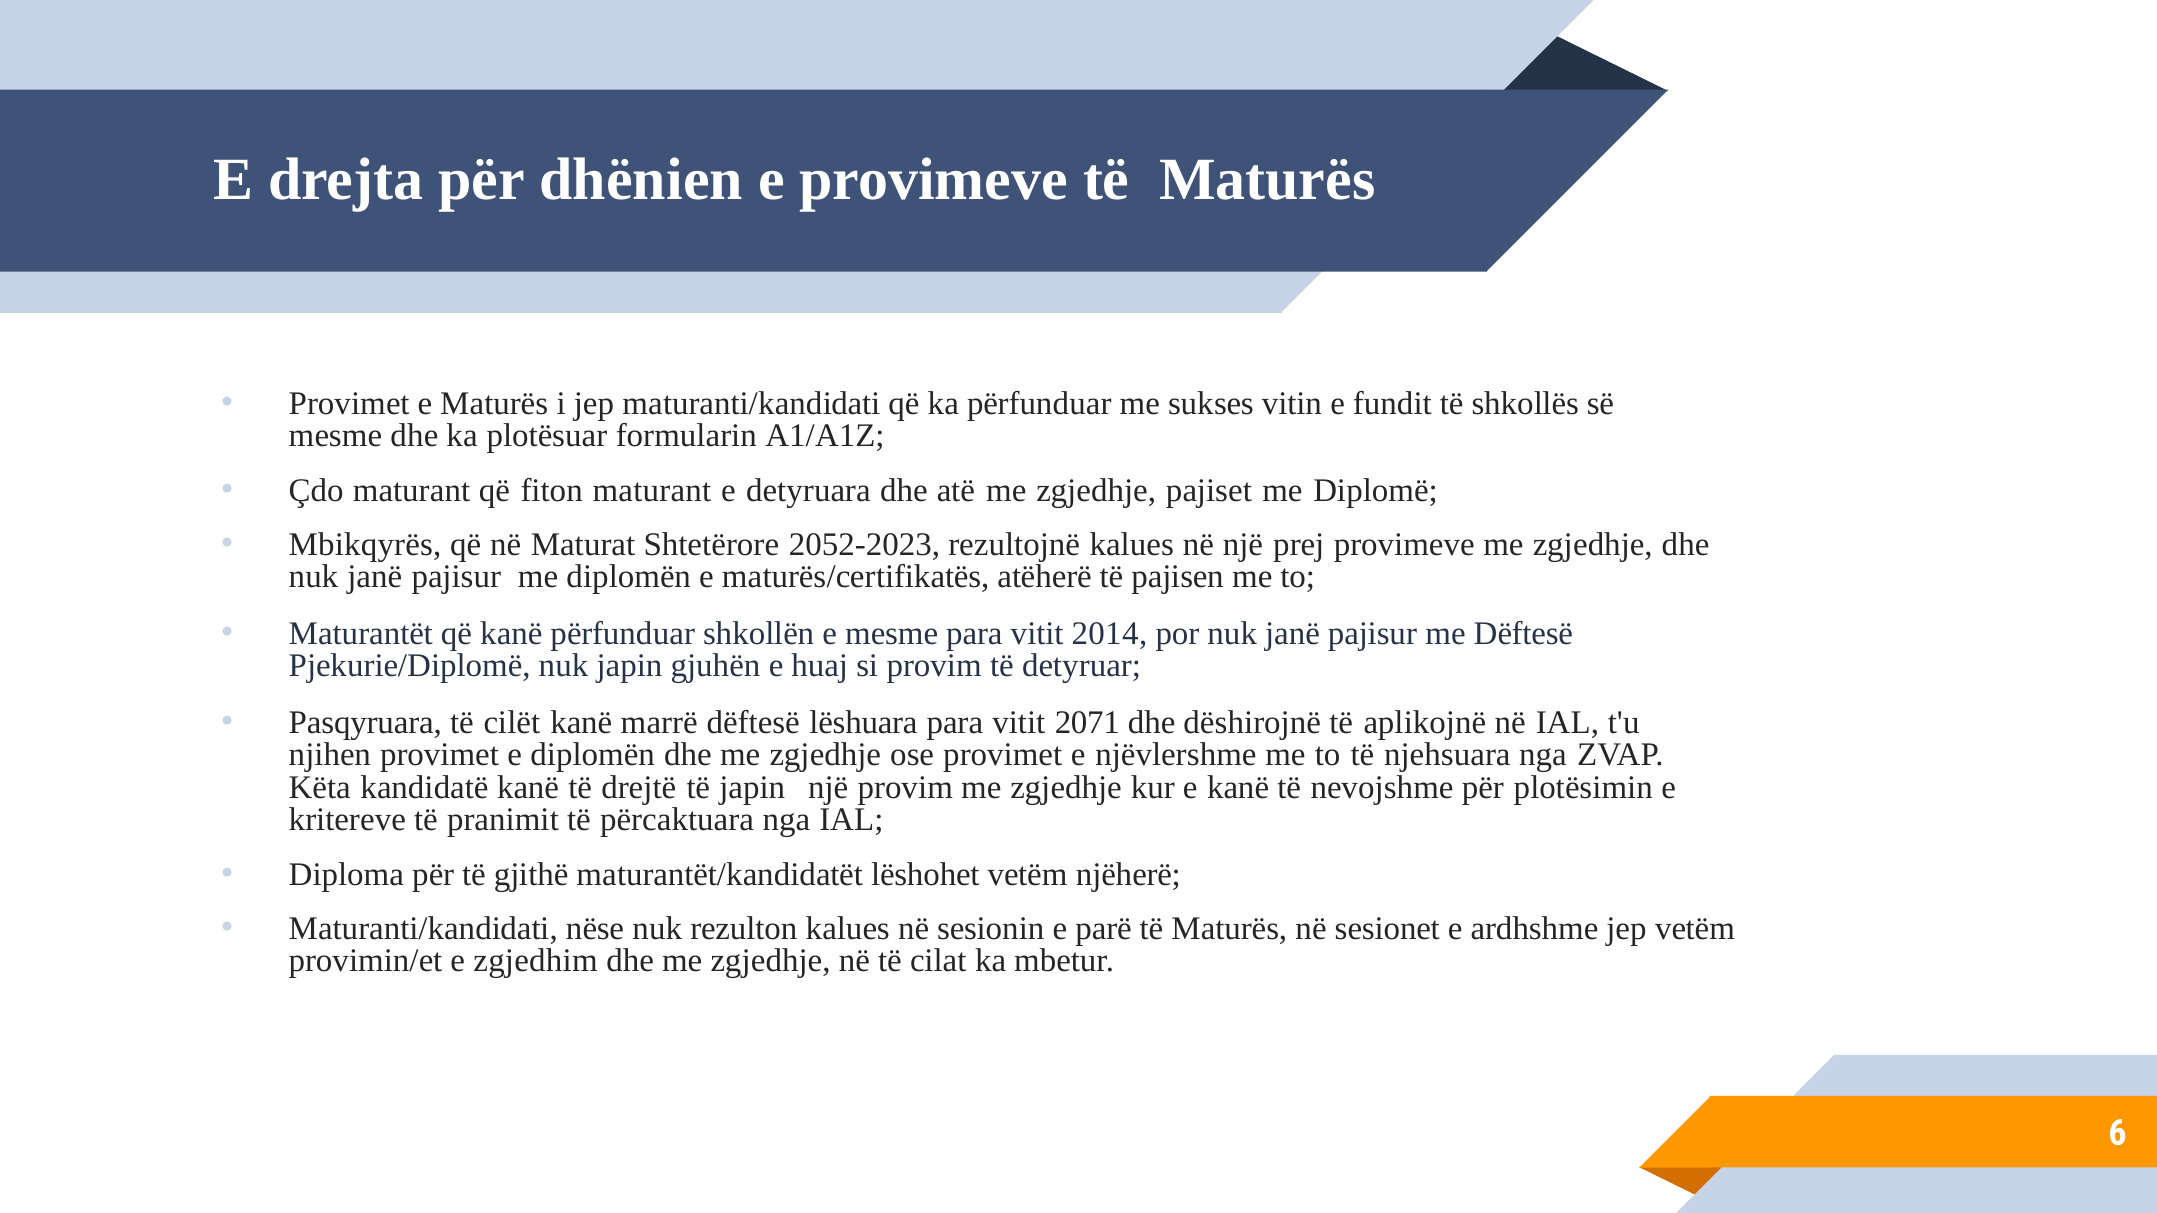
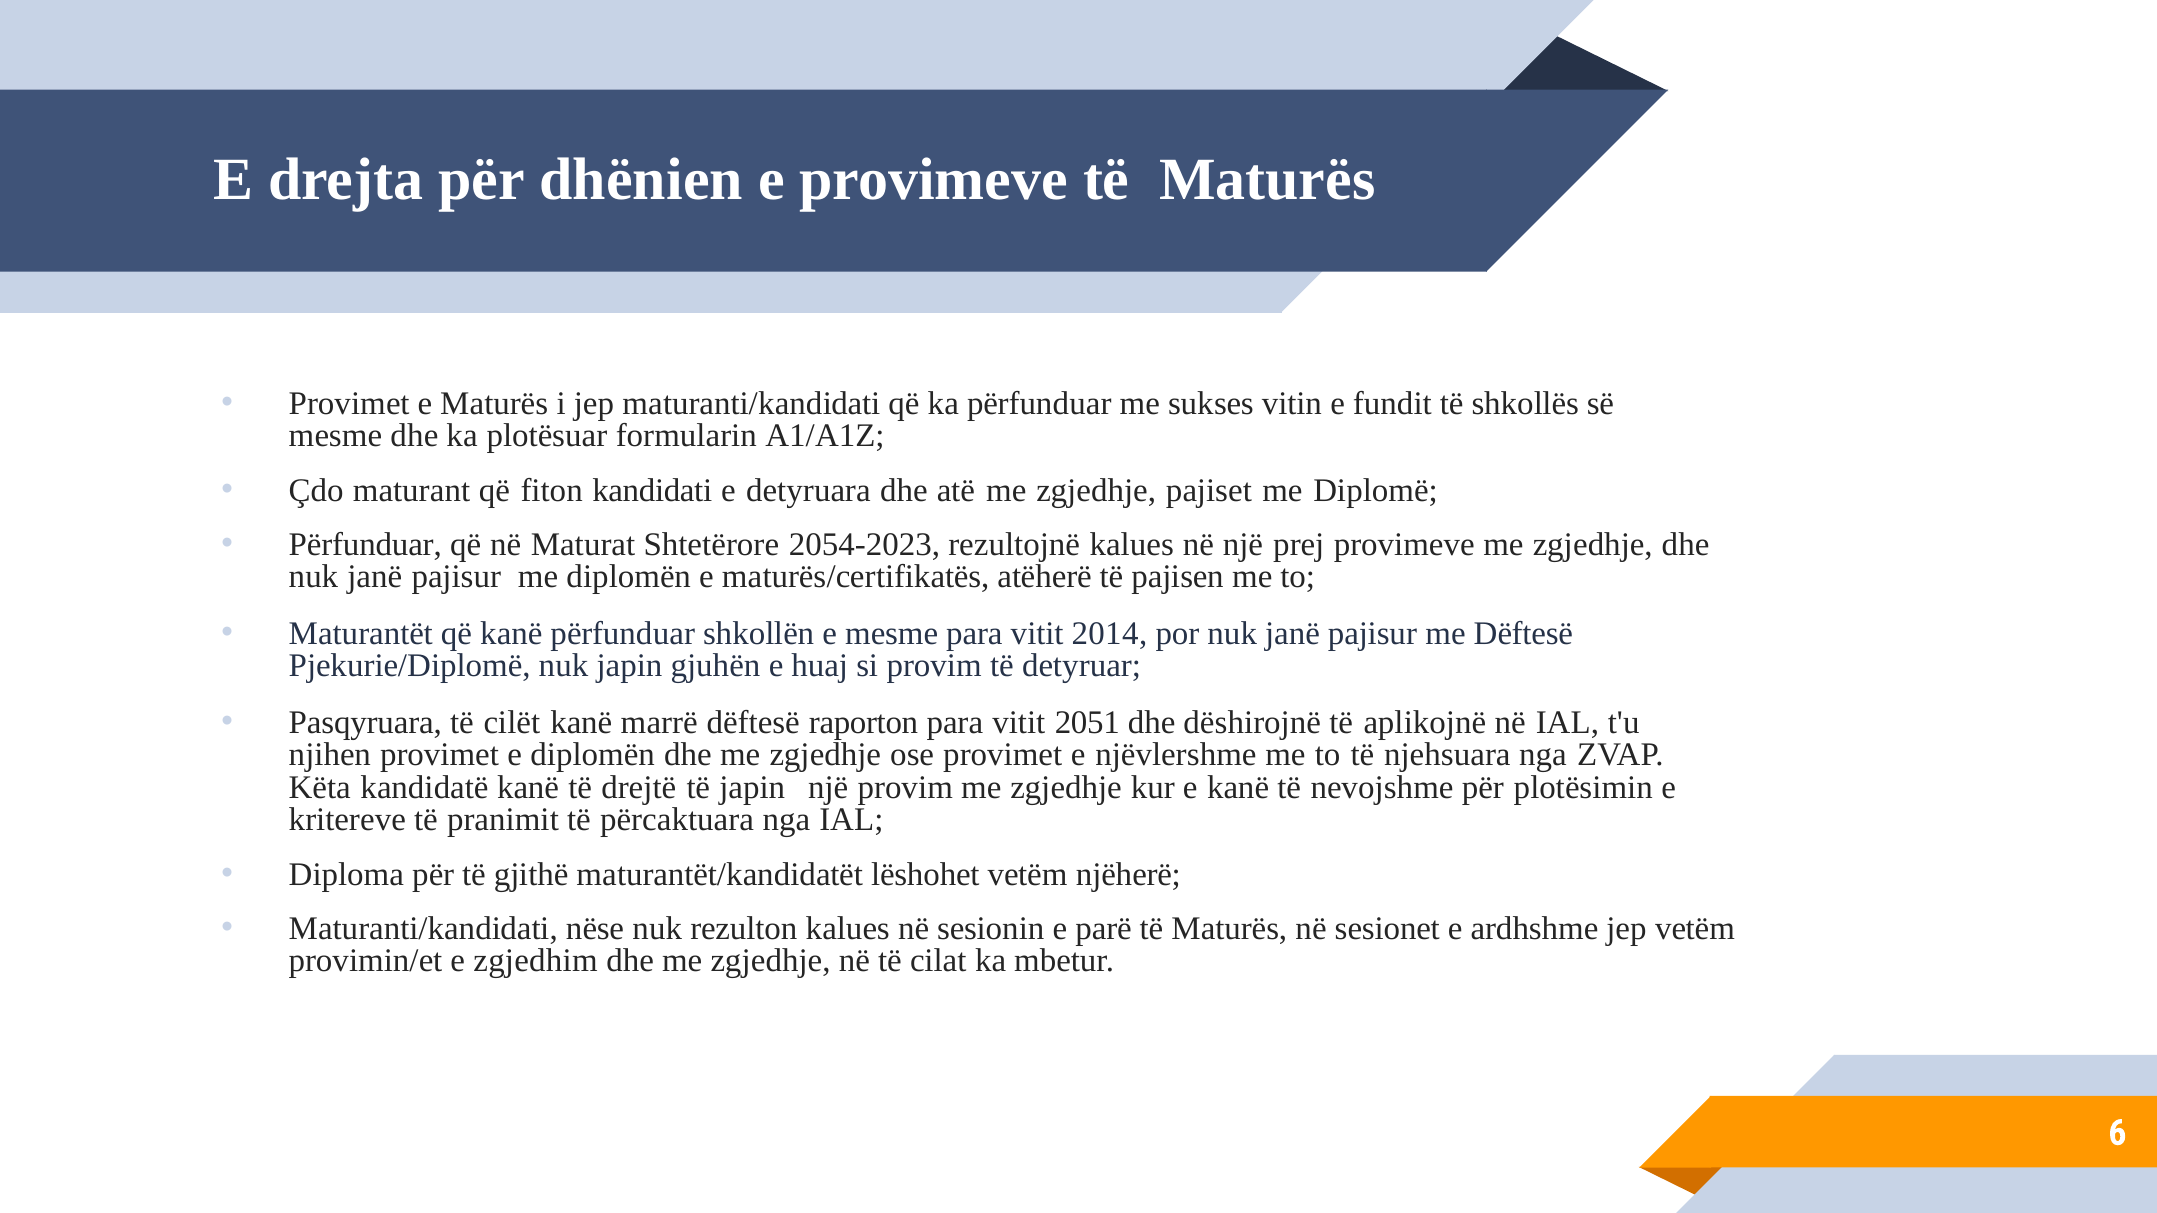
fiton maturant: maturant -> kandidati
Mbikqyrës at (365, 545): Mbikqyrës -> Përfunduar
2052-2023: 2052-2023 -> 2054-2023
lëshuara: lëshuara -> raporton
2071: 2071 -> 2051
